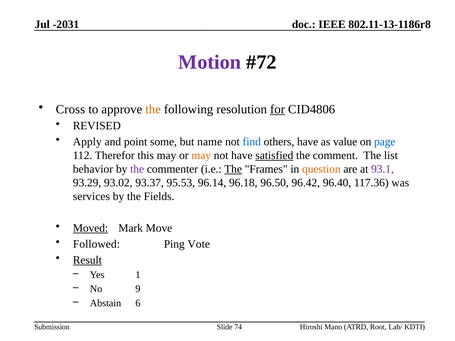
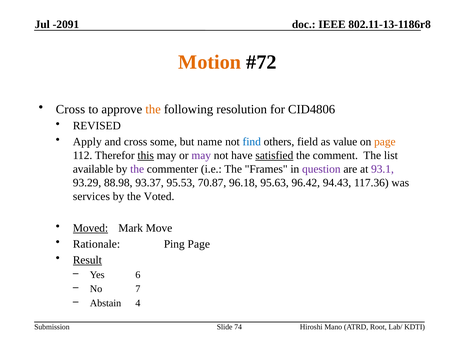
-2031: -2031 -> -2091
Motion colour: purple -> orange
for underline: present -> none
and point: point -> cross
others have: have -> field
page at (385, 142) colour: blue -> orange
this underline: none -> present
may at (201, 156) colour: orange -> purple
behavior: behavior -> available
The at (233, 169) underline: present -> none
question colour: orange -> purple
93.02: 93.02 -> 88.98
96.14: 96.14 -> 70.87
96.50: 96.50 -> 95.63
96.40: 96.40 -> 94.43
Fields: Fields -> Voted
Followed: Followed -> Rationale
Ping Vote: Vote -> Page
1: 1 -> 6
9: 9 -> 7
6: 6 -> 4
